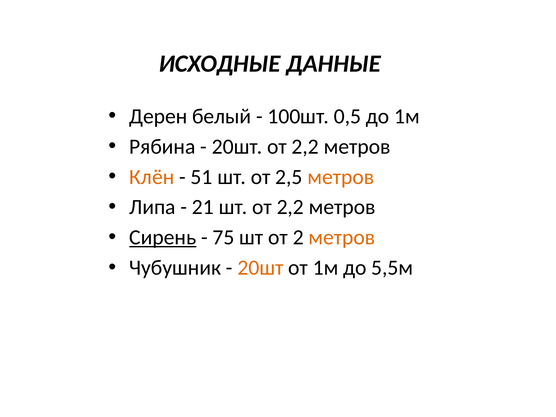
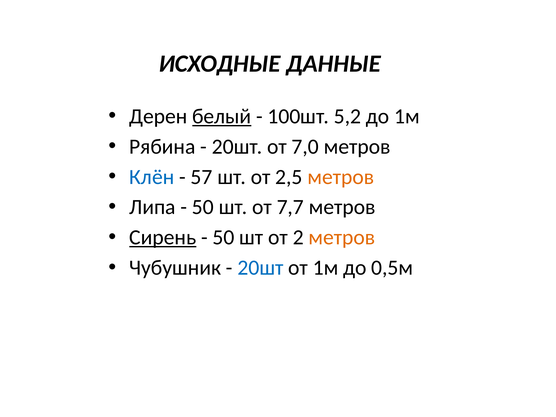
белый underline: none -> present
0,5: 0,5 -> 5,2
20шт от 2,2: 2,2 -> 7,0
Клён colour: orange -> blue
51: 51 -> 57
21 at (203, 207): 21 -> 50
шт от 2,2: 2,2 -> 7,7
75 at (224, 237): 75 -> 50
20шт at (260, 268) colour: orange -> blue
5,5м: 5,5м -> 0,5м
